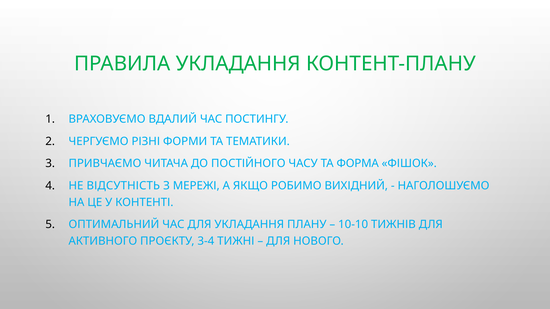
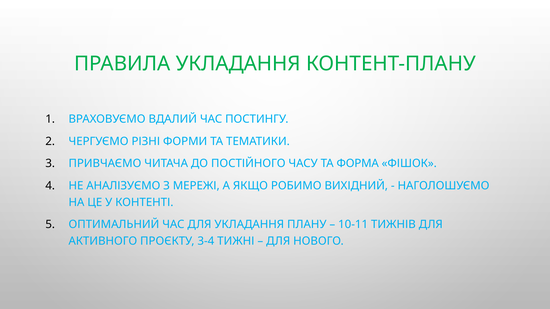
ВІДСУТНІСТЬ: ВІДСУТНІСТЬ -> АНАЛІЗУЄМО
10-10: 10-10 -> 10-11
